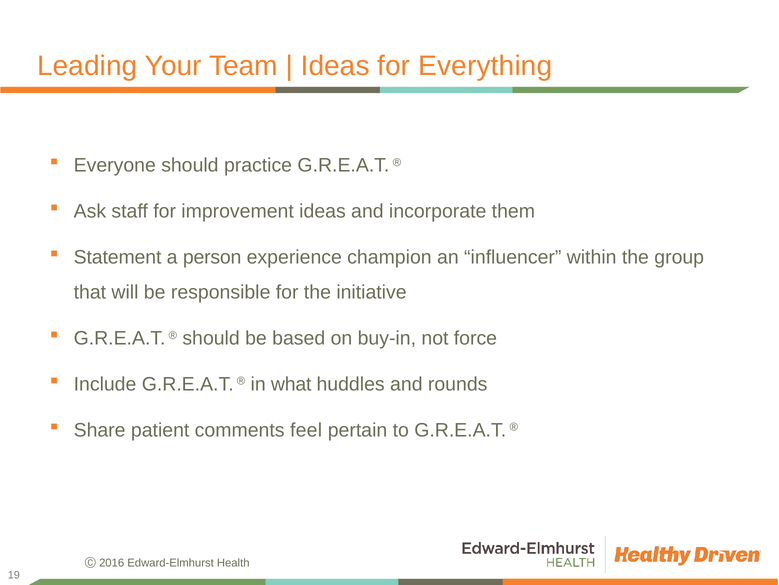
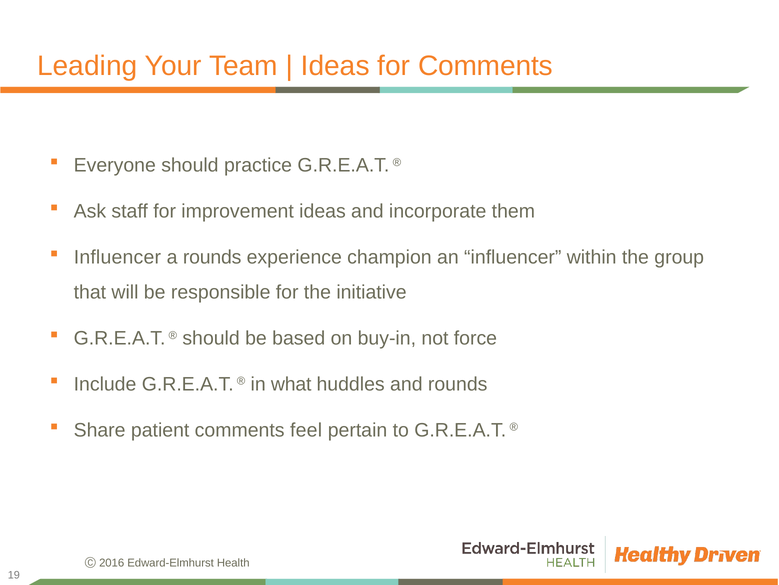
for Everything: Everything -> Comments
Statement at (118, 257): Statement -> Influencer
a person: person -> rounds
